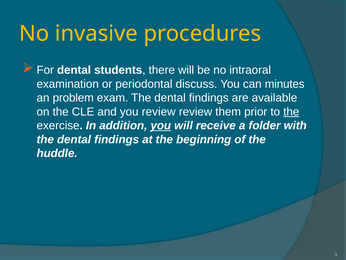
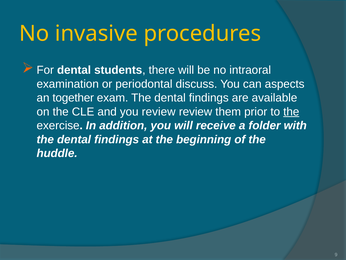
minutes: minutes -> aspects
problem: problem -> together
you at (161, 125) underline: present -> none
